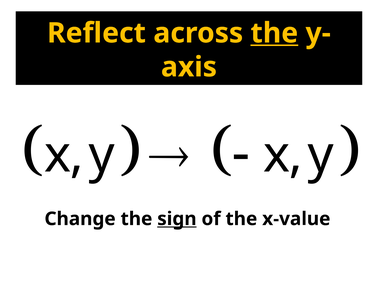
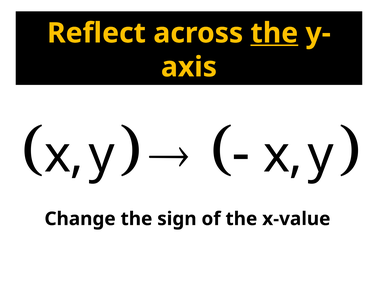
sign underline: present -> none
